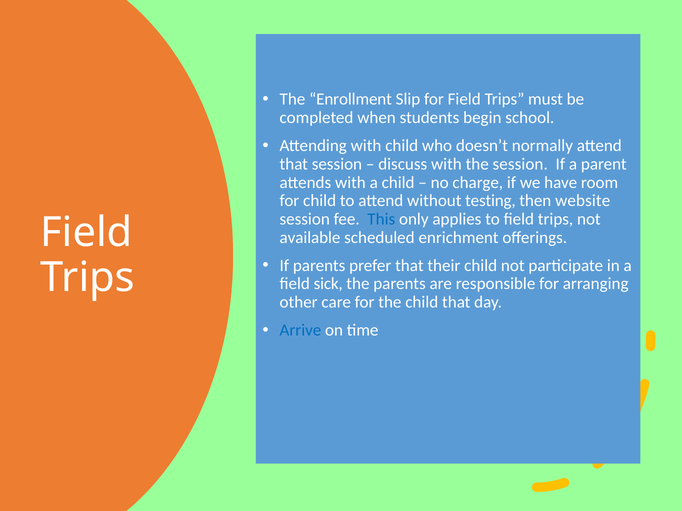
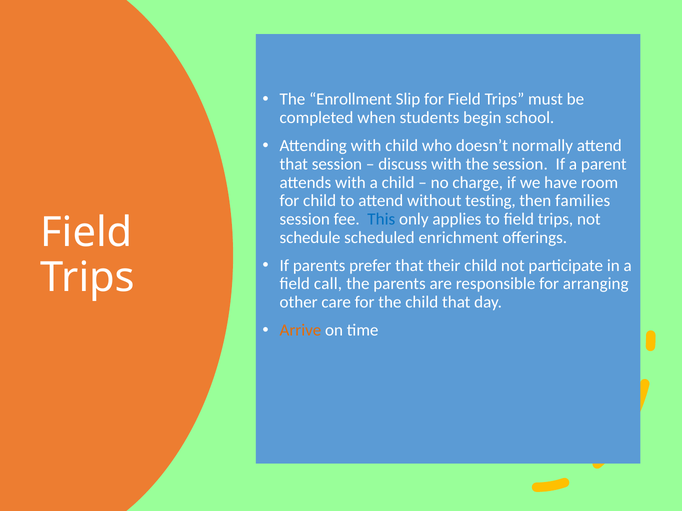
website: website -> families
available: available -> schedule
sick: sick -> call
Arrive colour: blue -> orange
